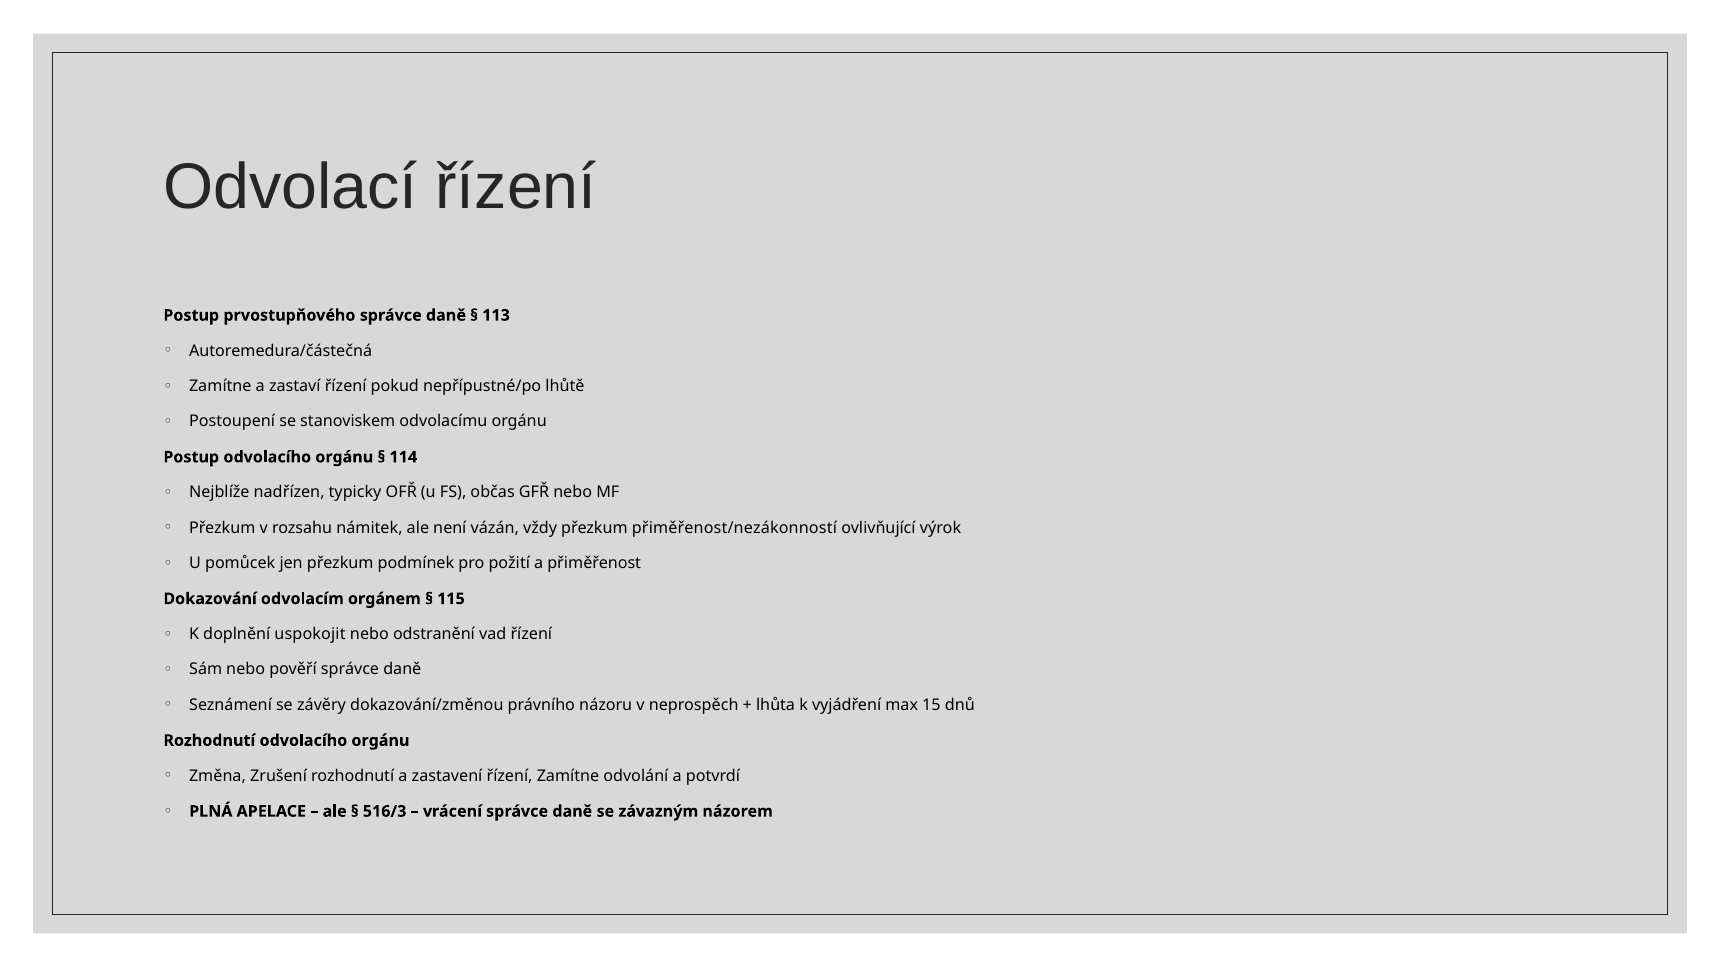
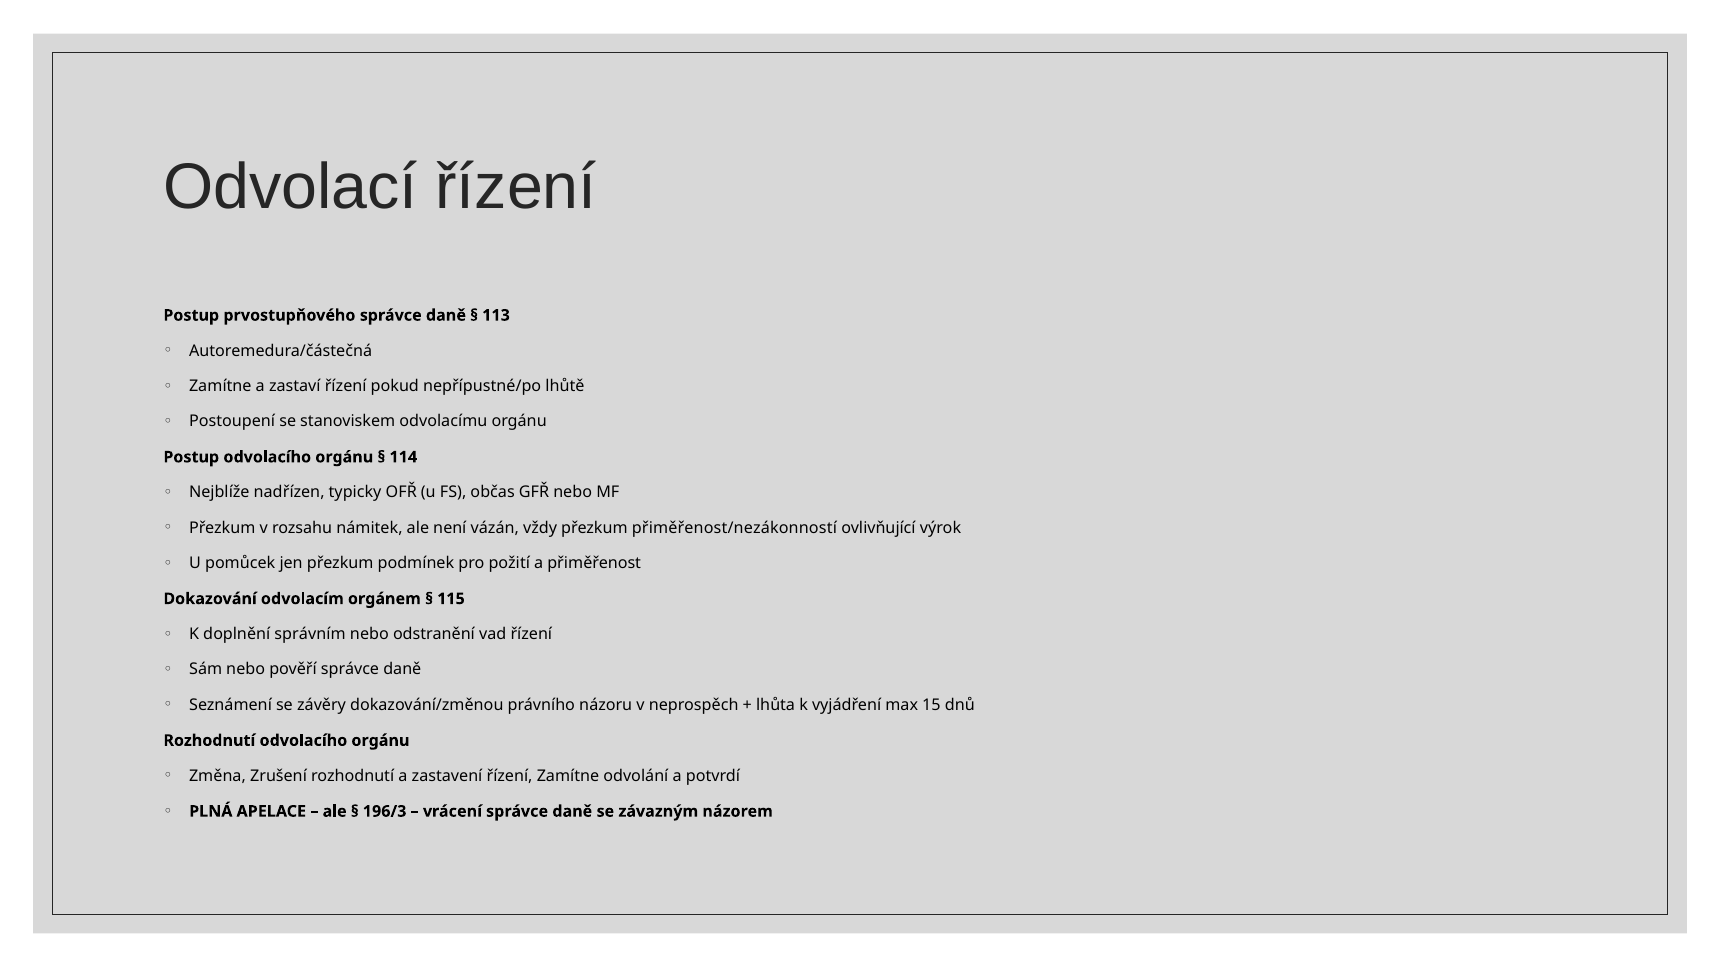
uspokojit: uspokojit -> správním
516/3: 516/3 -> 196/3
